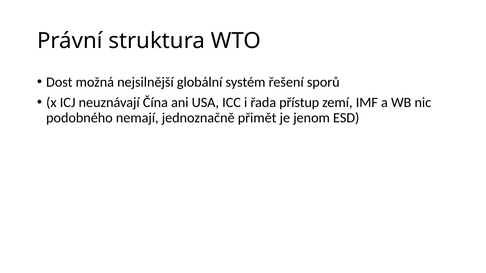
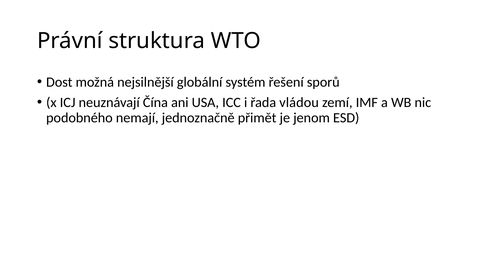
přístup: přístup -> vládou
